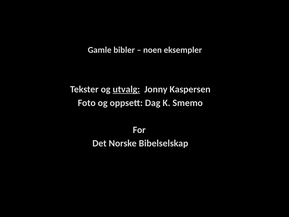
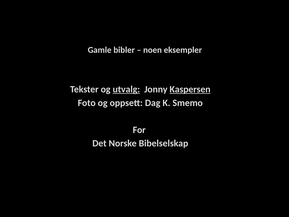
Kaspersen underline: none -> present
